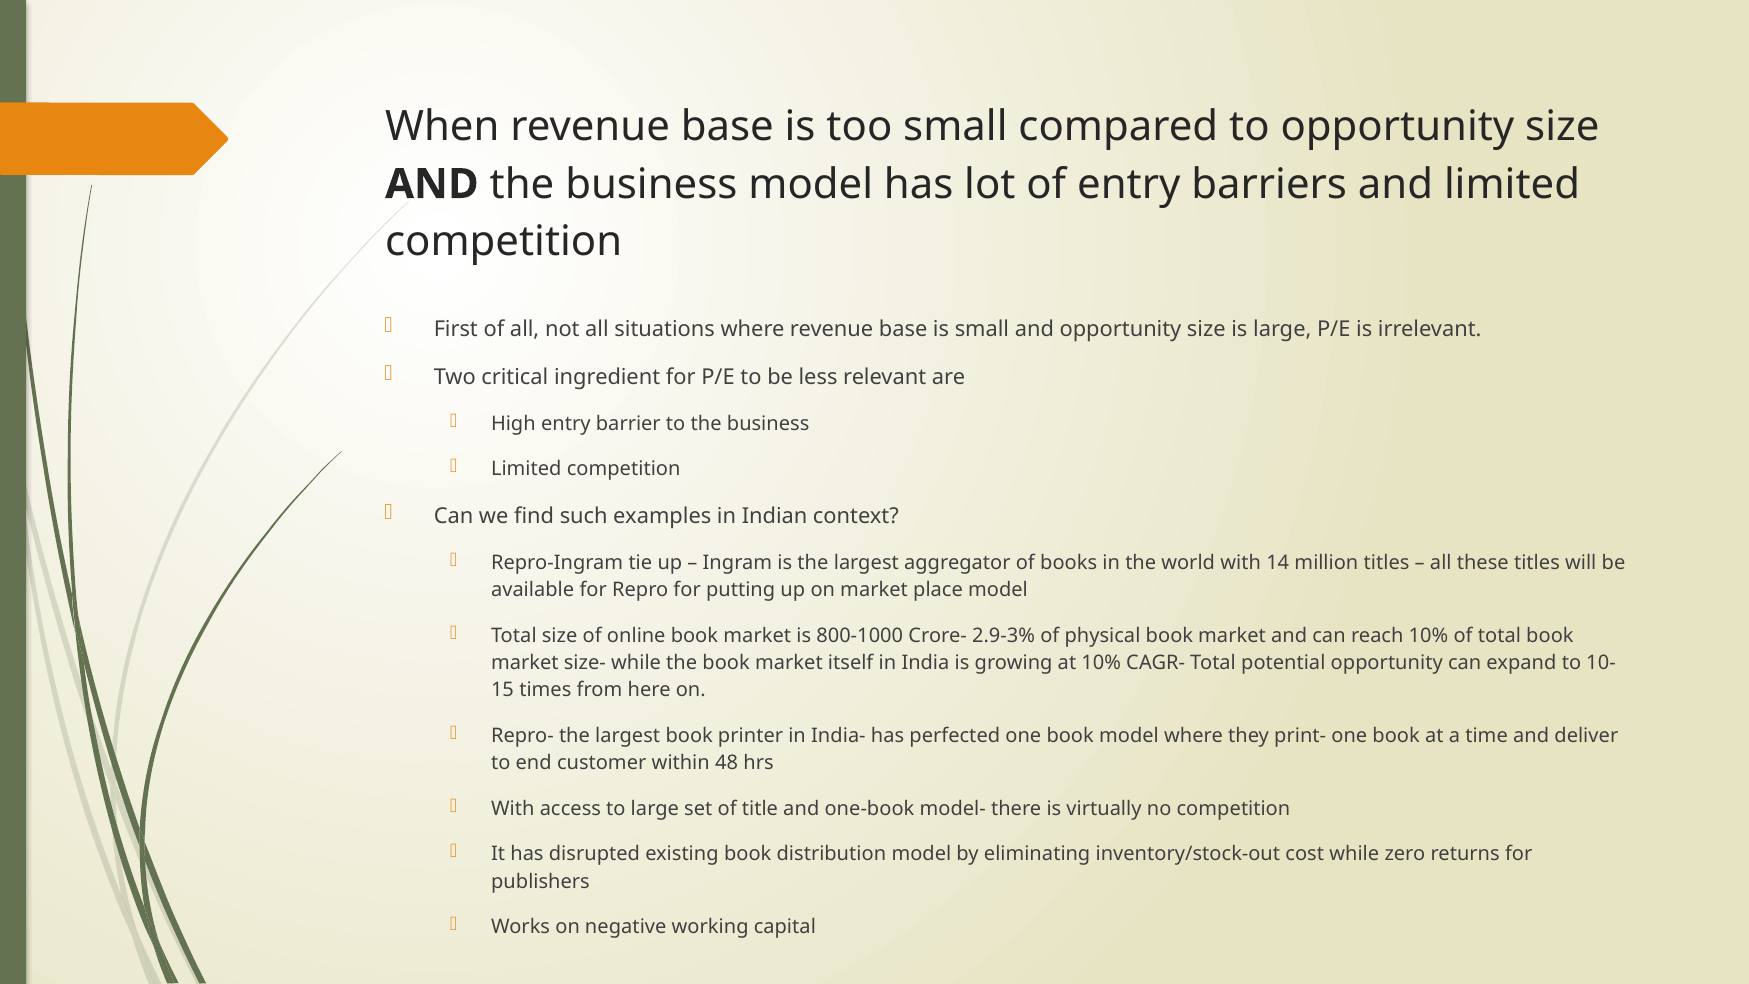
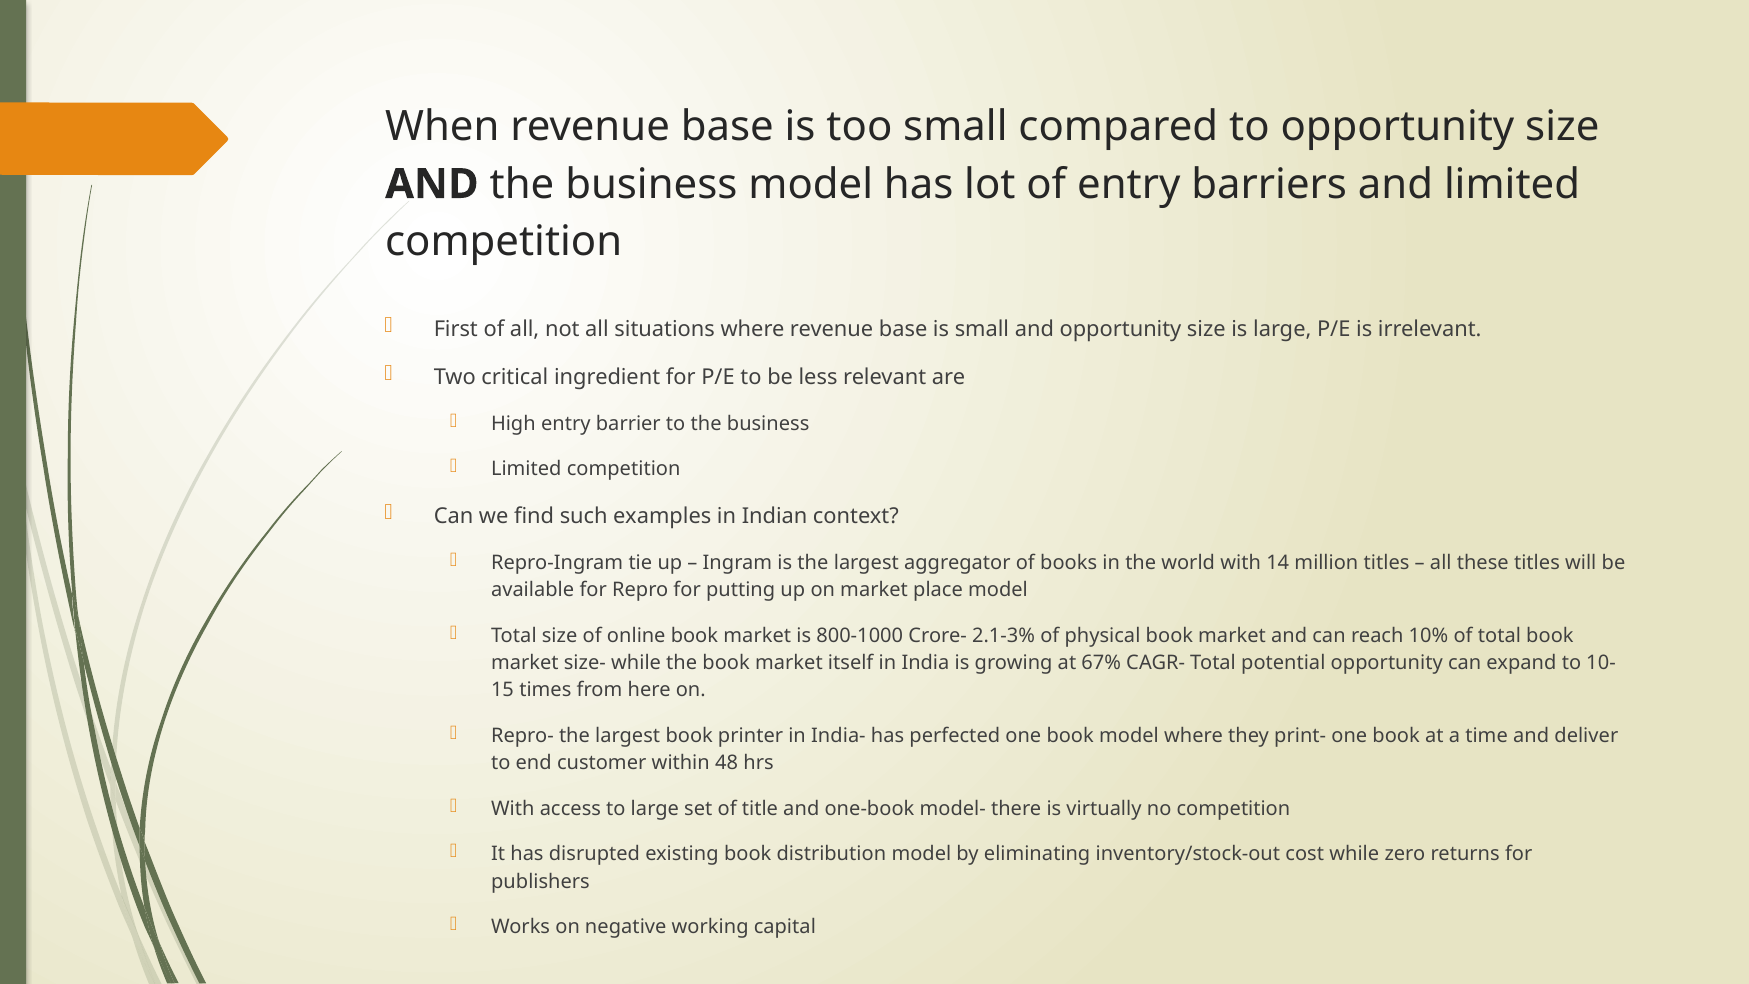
2.9-3%: 2.9-3% -> 2.1-3%
at 10%: 10% -> 67%
